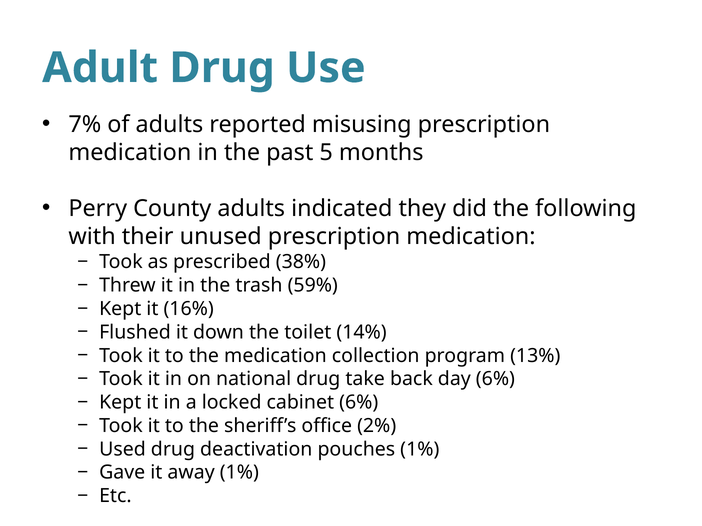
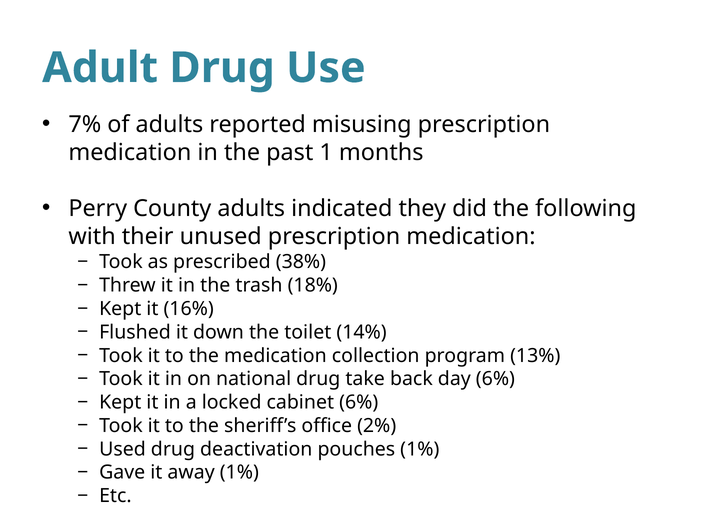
5: 5 -> 1
59%: 59% -> 18%
